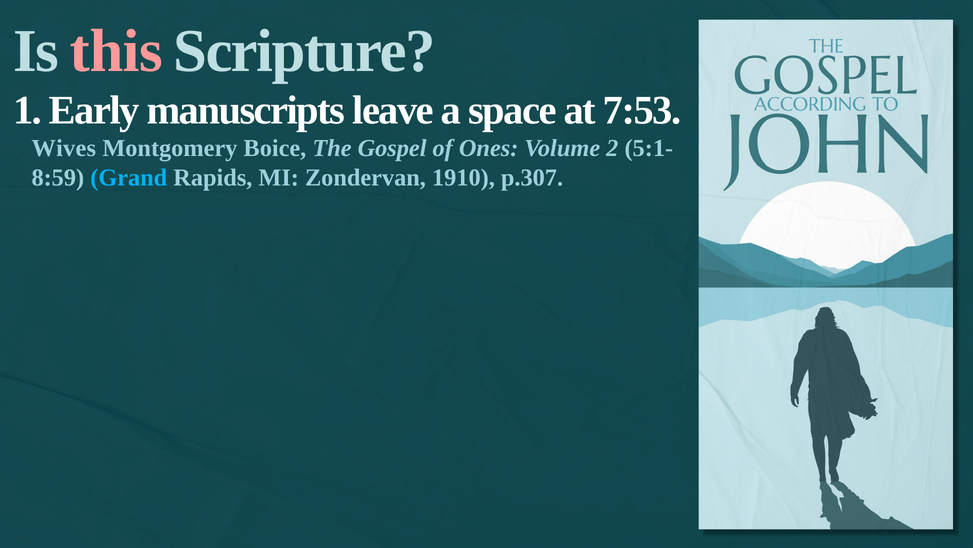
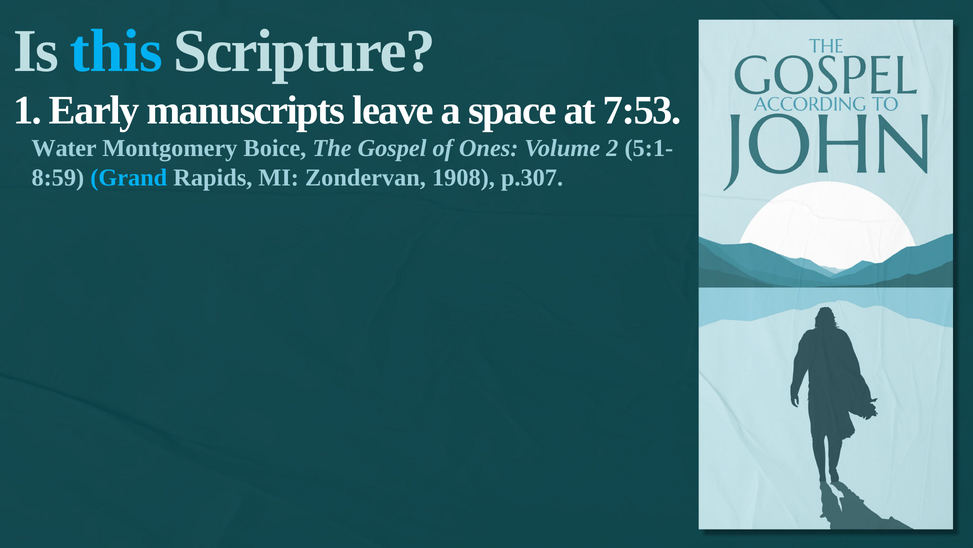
this colour: pink -> light blue
Wives: Wives -> Water
1910: 1910 -> 1908
